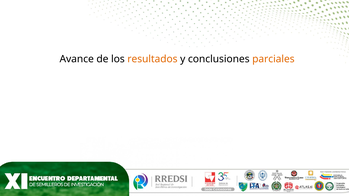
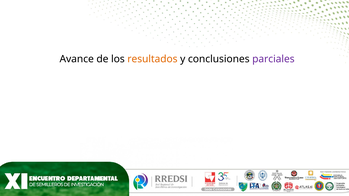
parciales colour: orange -> purple
